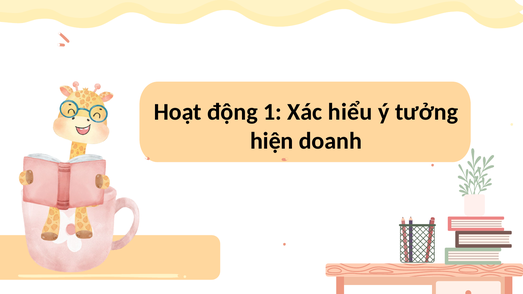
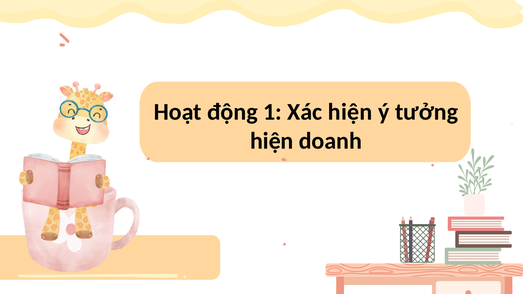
Xác hiểu: hiểu -> hiện
